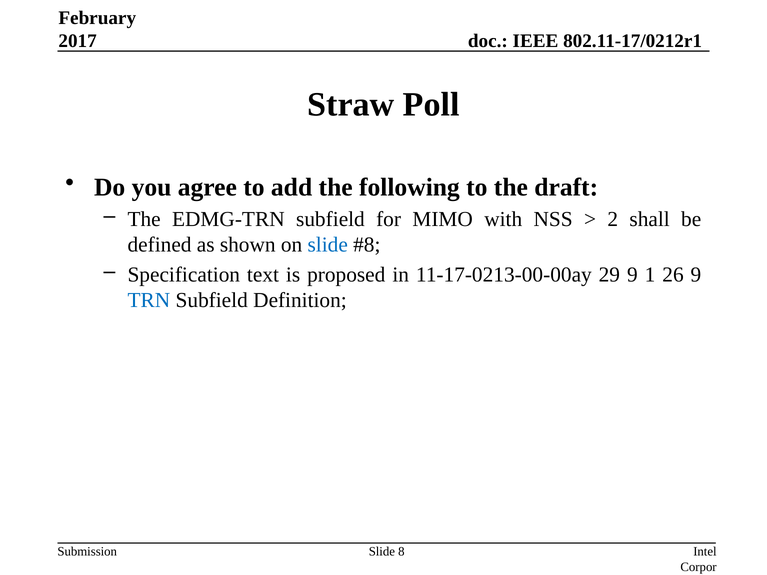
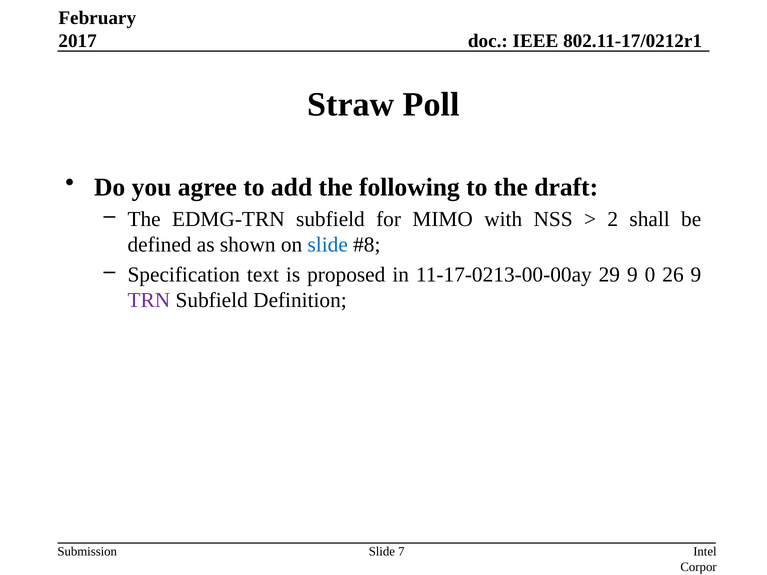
1: 1 -> 0
TRN colour: blue -> purple
8: 8 -> 7
